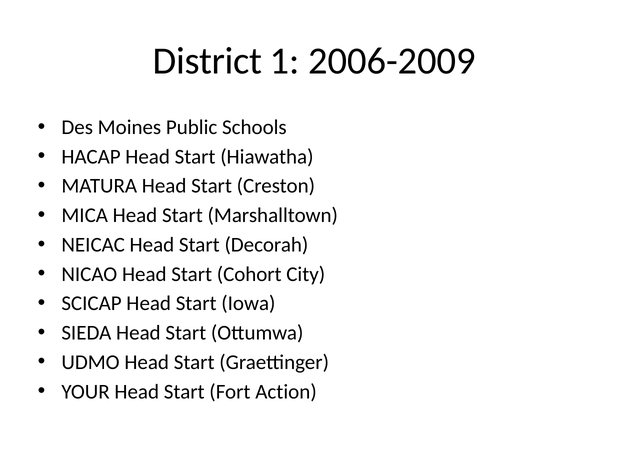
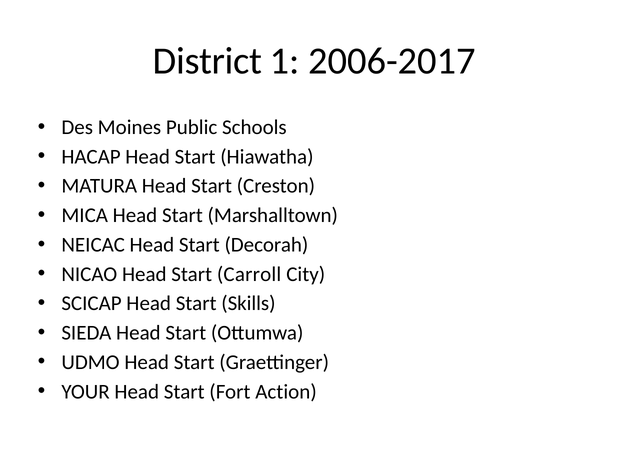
2006-2009: 2006-2009 -> 2006-2017
Cohort: Cohort -> Carroll
Iowa: Iowa -> Skills
